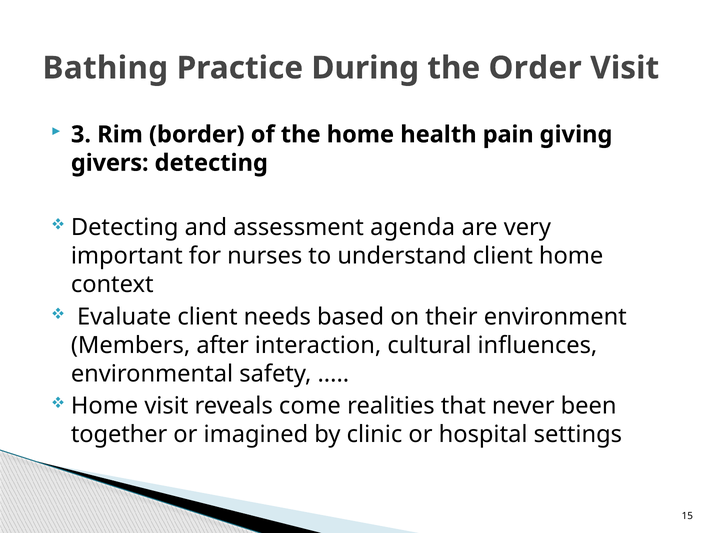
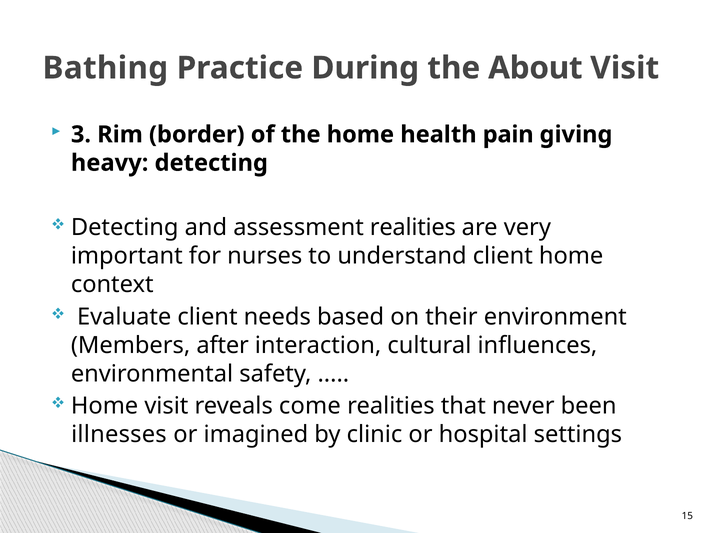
Order: Order -> About
givers: givers -> heavy
assessment agenda: agenda -> realities
together: together -> illnesses
